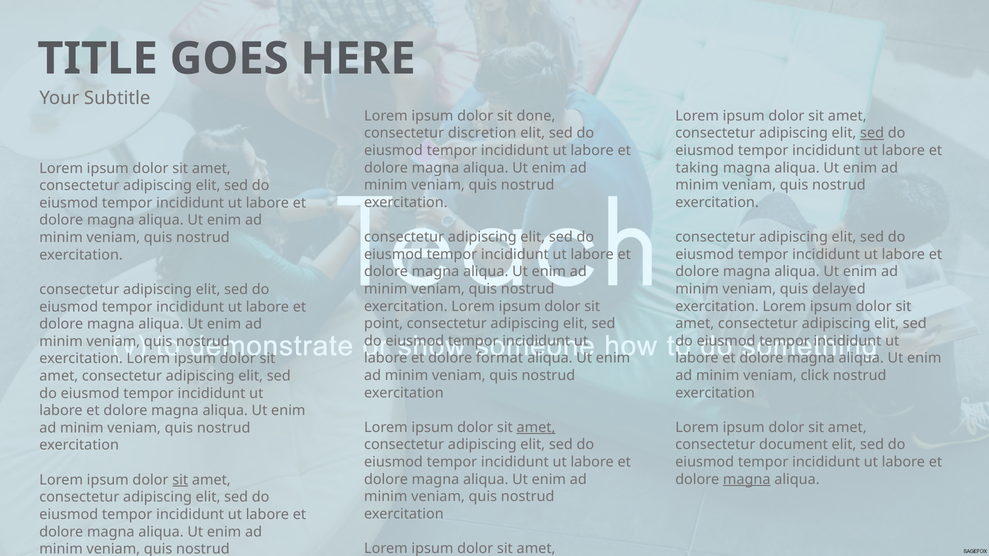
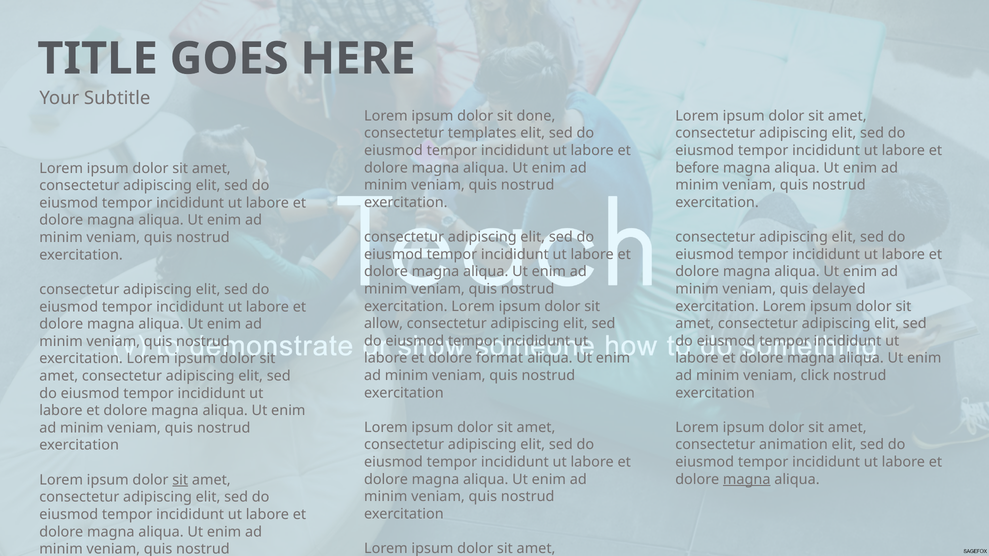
discretion: discretion -> templates
sed at (872, 133) underline: present -> none
taking: taking -> before
point: point -> allow
amet at (536, 428) underline: present -> none
document: document -> animation
